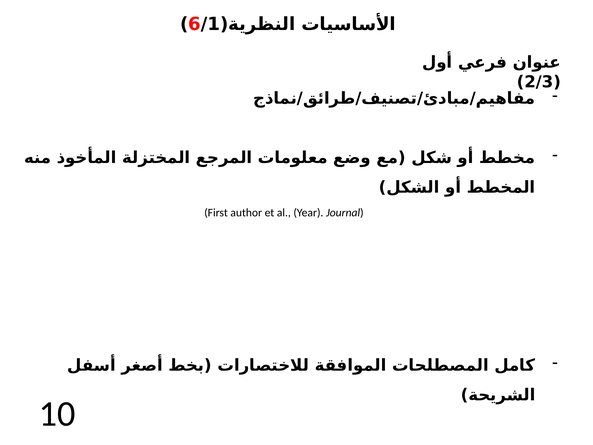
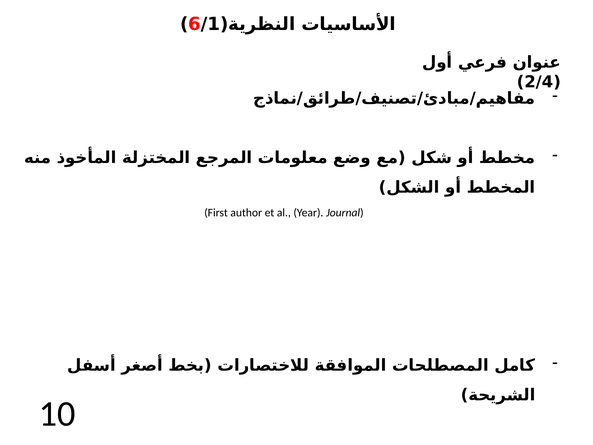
2/3: 2/3 -> 2/4
